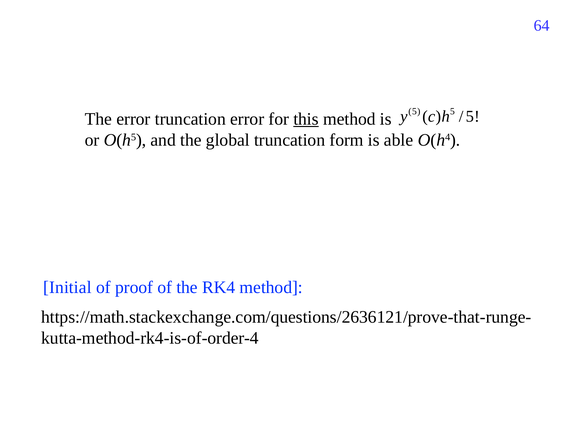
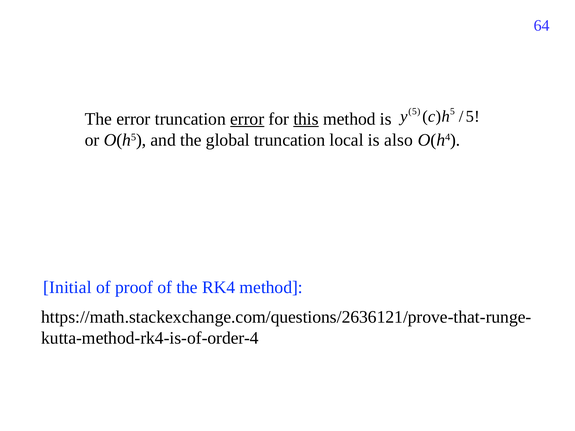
error at (247, 119) underline: none -> present
form: form -> local
able: able -> also
